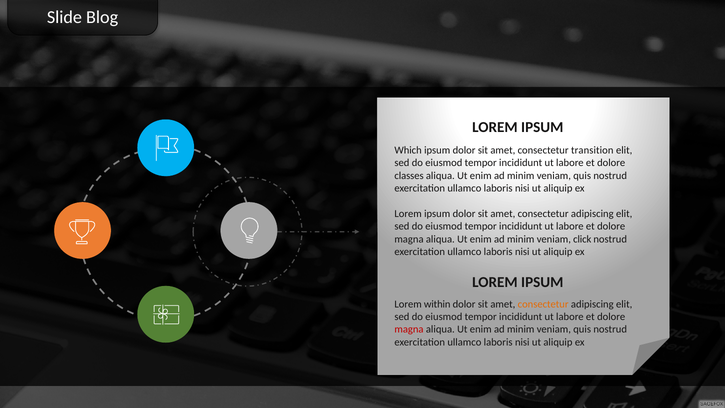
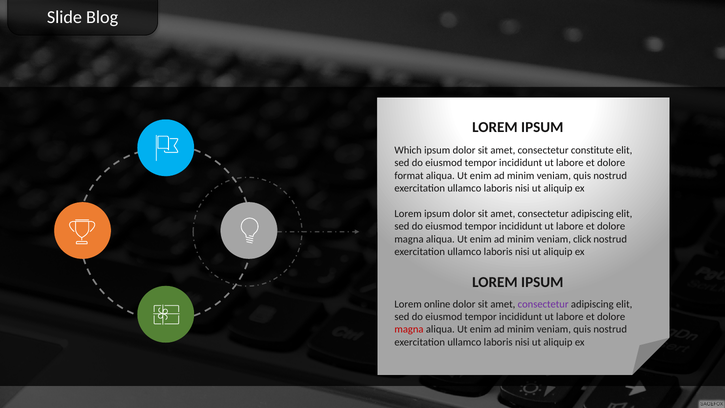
transition: transition -> constitute
classes: classes -> format
within: within -> online
consectetur at (543, 304) colour: orange -> purple
